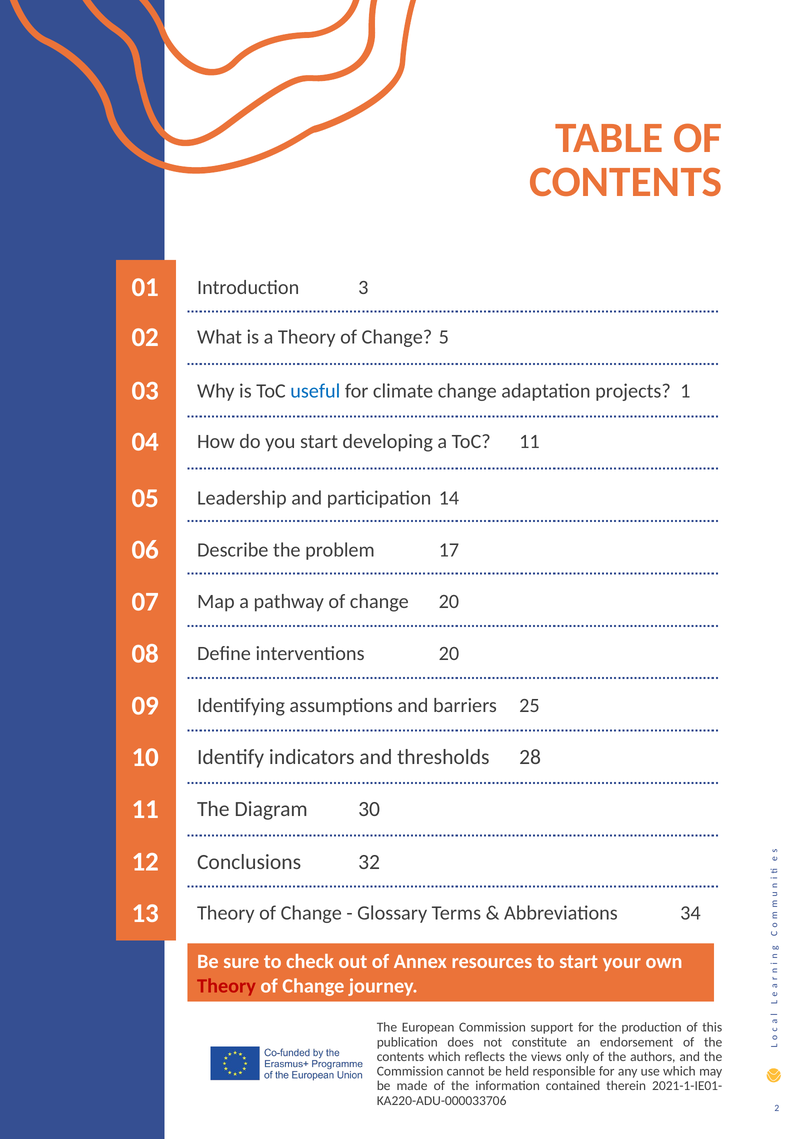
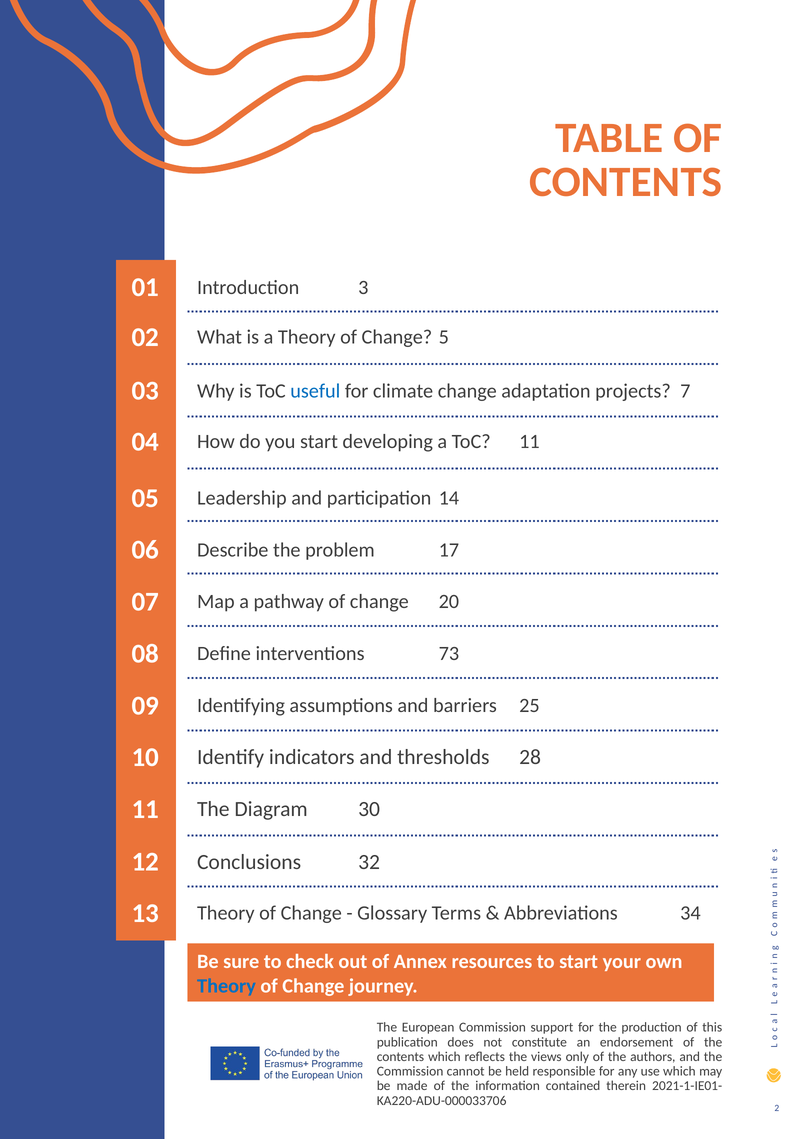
1: 1 -> 7
interventions 20: 20 -> 73
Theory at (227, 986) colour: red -> blue
